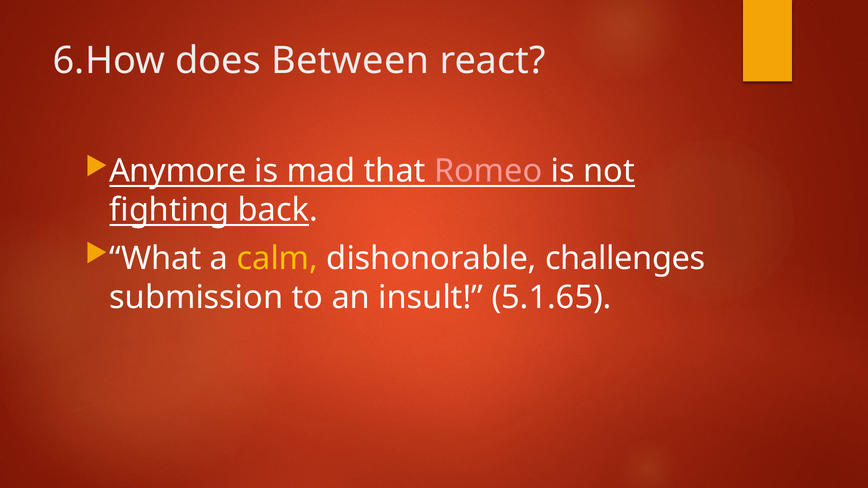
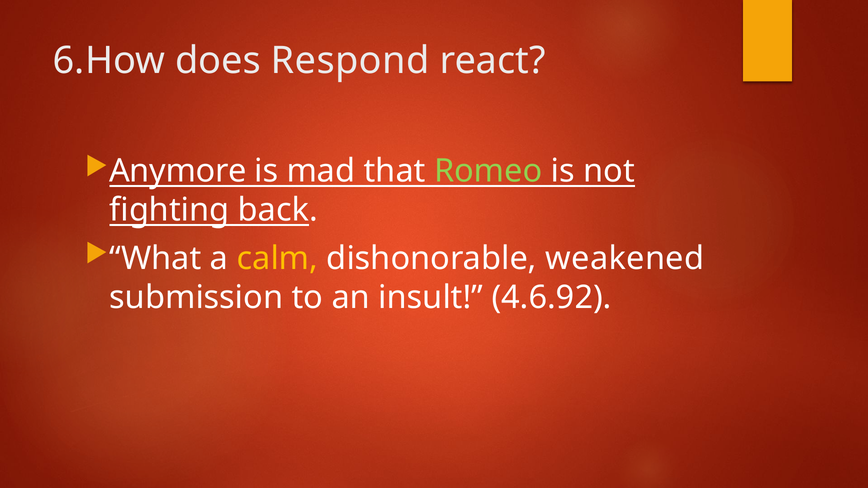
Between: Between -> Respond
Romeo colour: pink -> light green
challenges: challenges -> weakened
5.1.65: 5.1.65 -> 4.6.92
